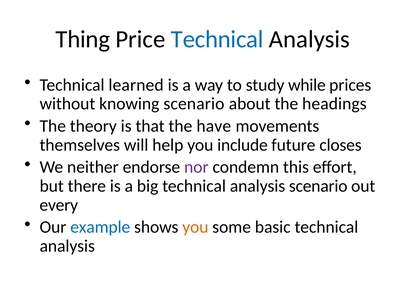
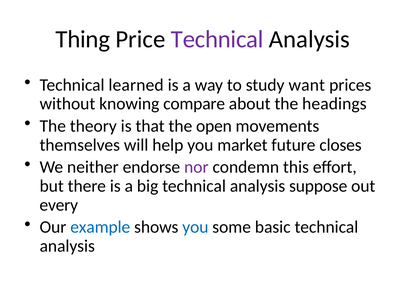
Technical at (217, 39) colour: blue -> purple
while: while -> want
knowing scenario: scenario -> compare
have: have -> open
include: include -> market
analysis scenario: scenario -> suppose
you at (195, 227) colour: orange -> blue
